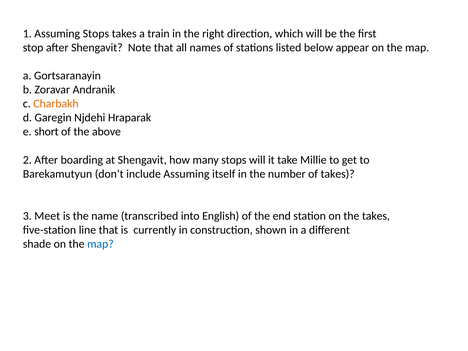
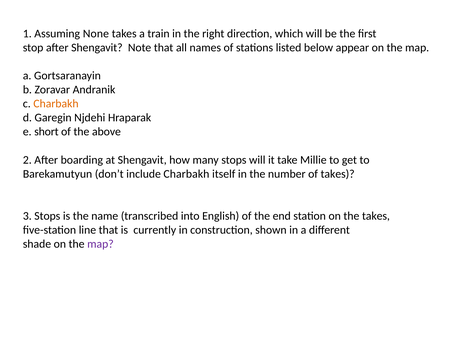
Assuming Stops: Stops -> None
include Assuming: Assuming -> Charbakh
3 Meet: Meet -> Stops
map at (100, 244) colour: blue -> purple
